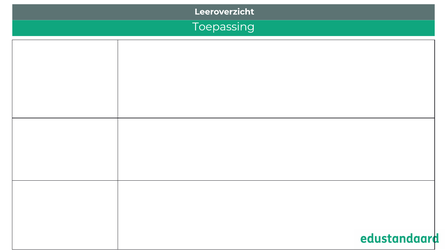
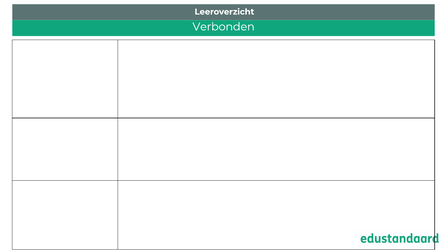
Toepassing: Toepassing -> Verbonden
